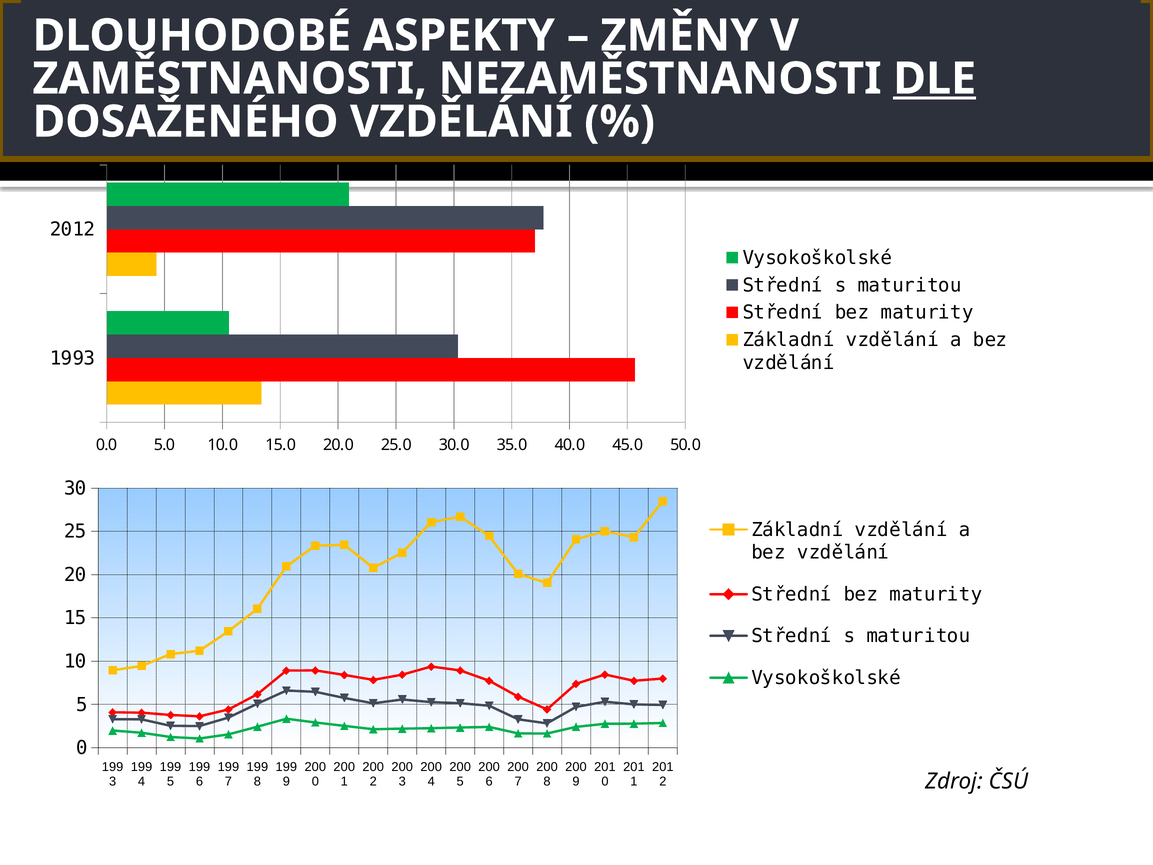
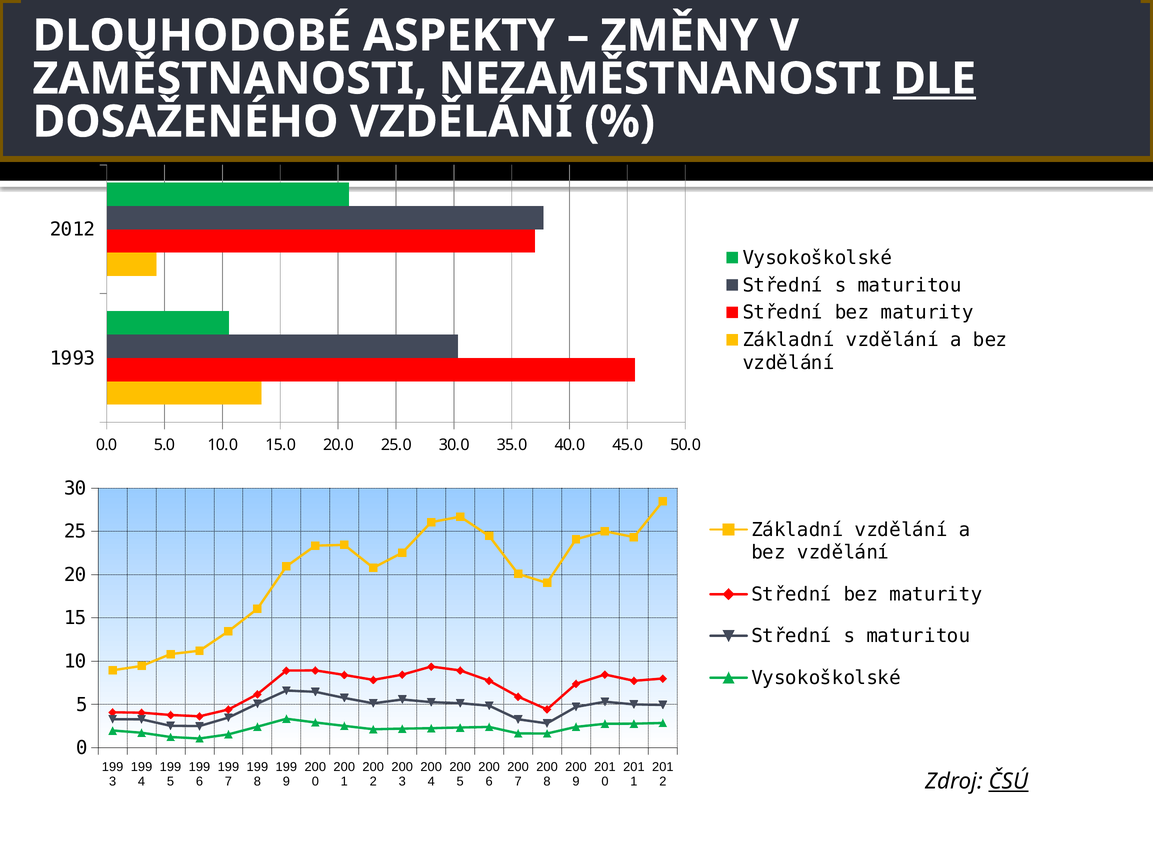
ČSÚ underline: none -> present
